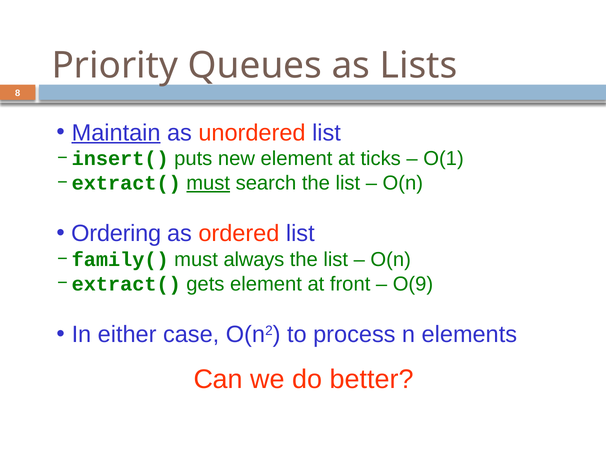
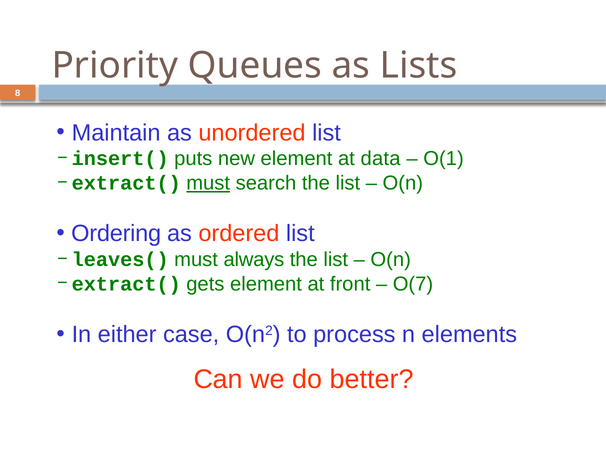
Maintain underline: present -> none
ticks: ticks -> data
family(: family( -> leaves(
O(9: O(9 -> O(7
